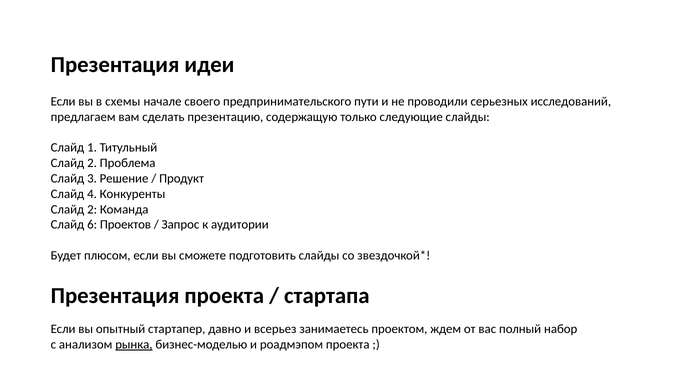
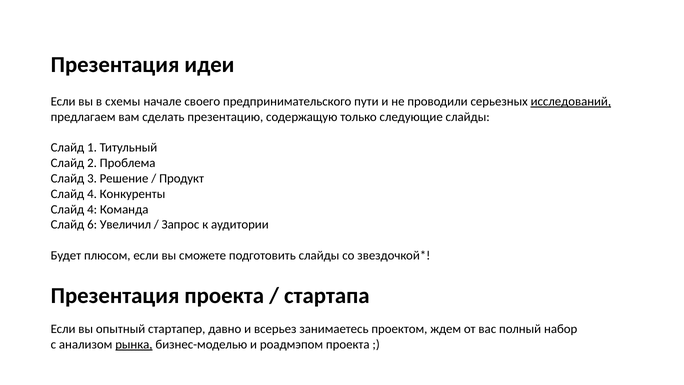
исследований underline: none -> present
2 at (92, 209): 2 -> 4
Проектов: Проектов -> Увеличил
